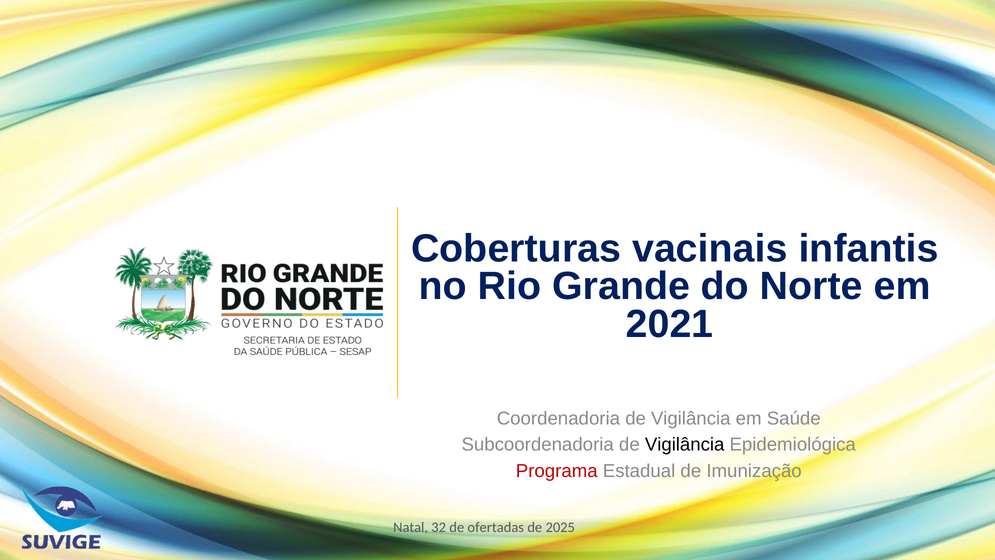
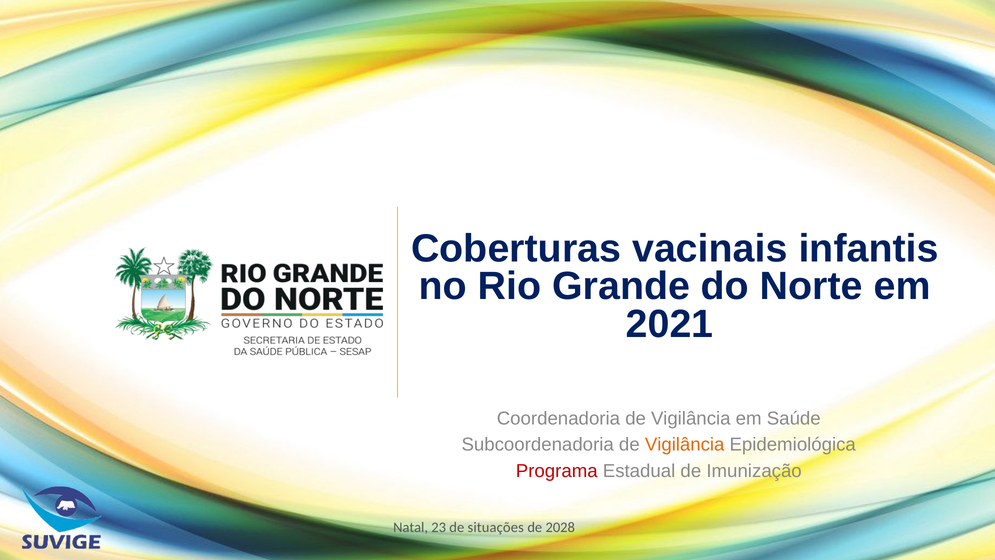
Vigilância at (685, 444) colour: black -> orange
32: 32 -> 23
ofertadas: ofertadas -> situações
2025: 2025 -> 2028
